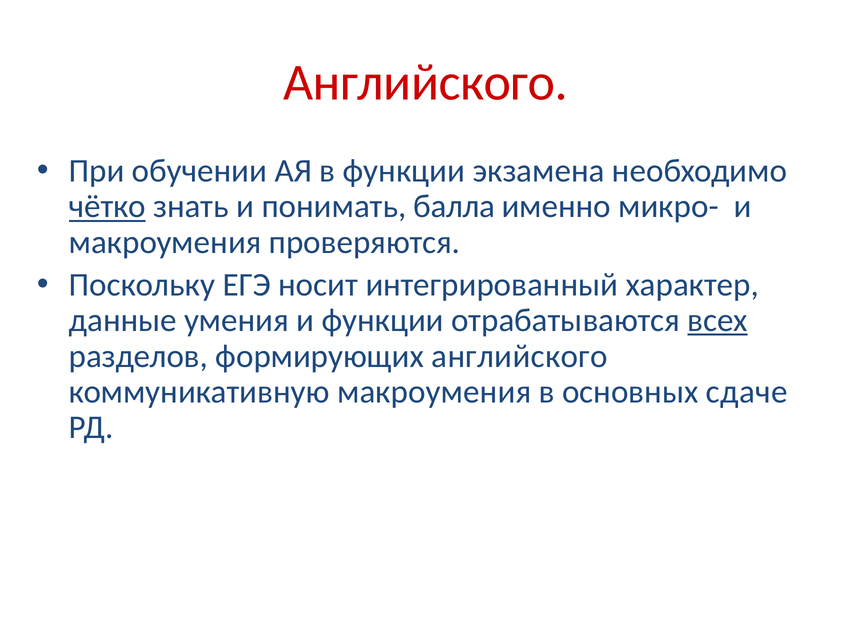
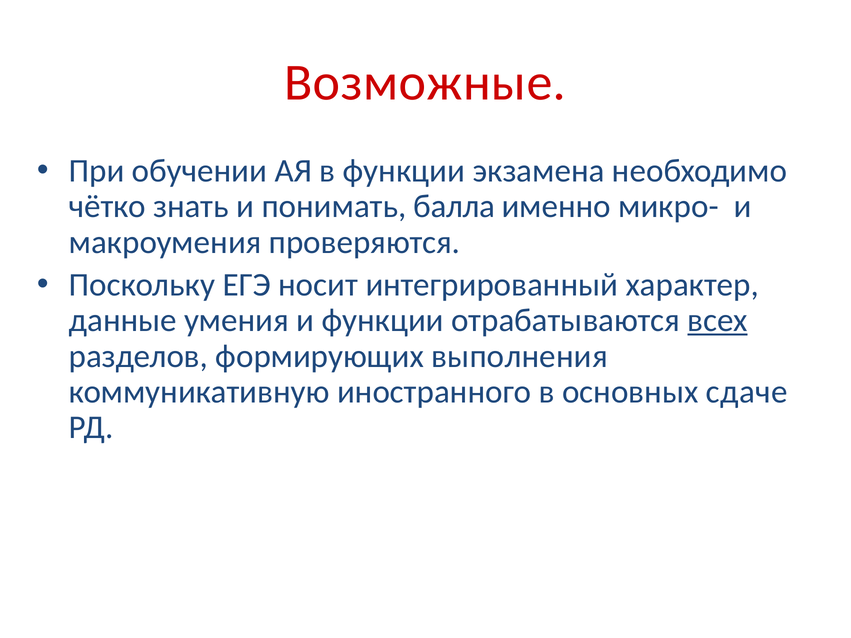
Английского at (426, 82): Английского -> Возможные
чётко underline: present -> none
формирующих английского: английского -> выполнения
коммуникативную макроумения: макроумения -> иностранного
